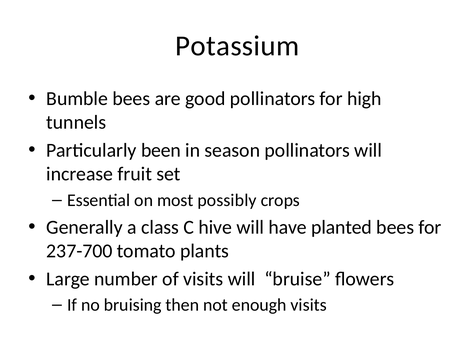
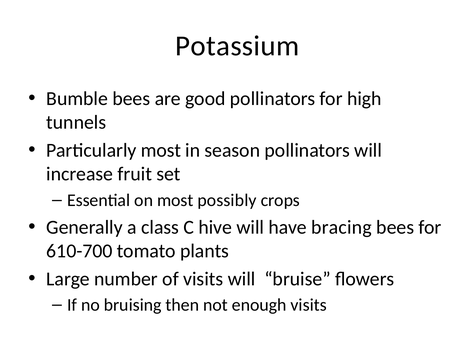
Particularly been: been -> most
planted: planted -> bracing
237-700: 237-700 -> 610-700
